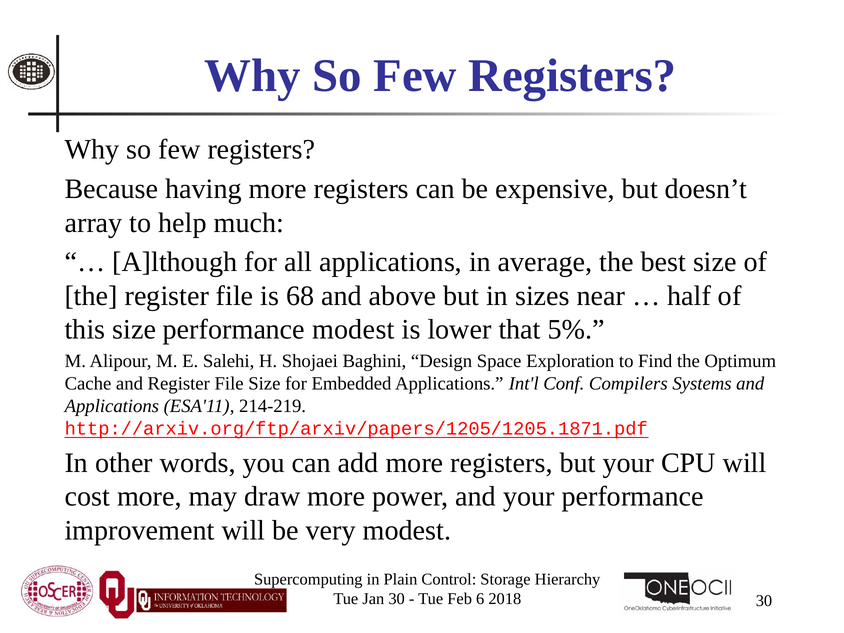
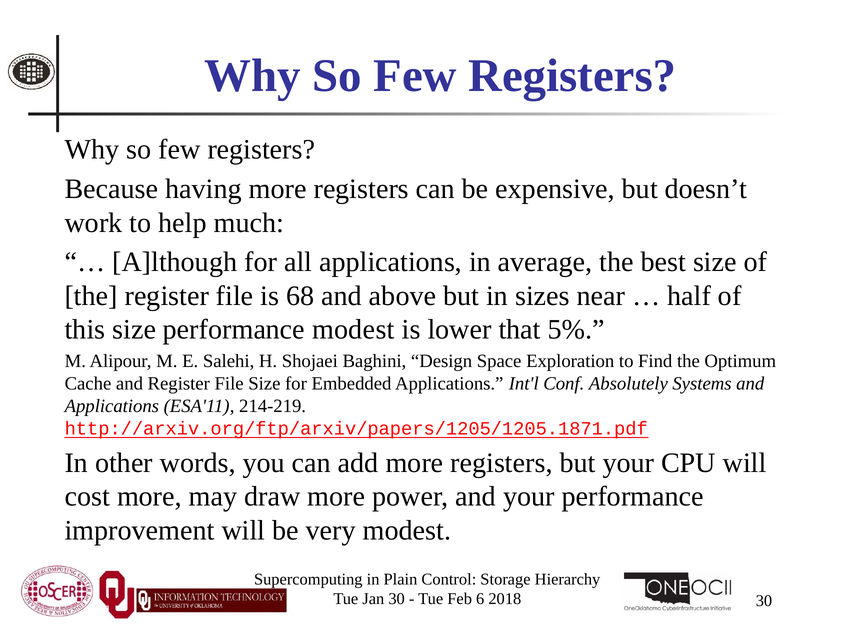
array: array -> work
Compilers: Compilers -> Absolutely
